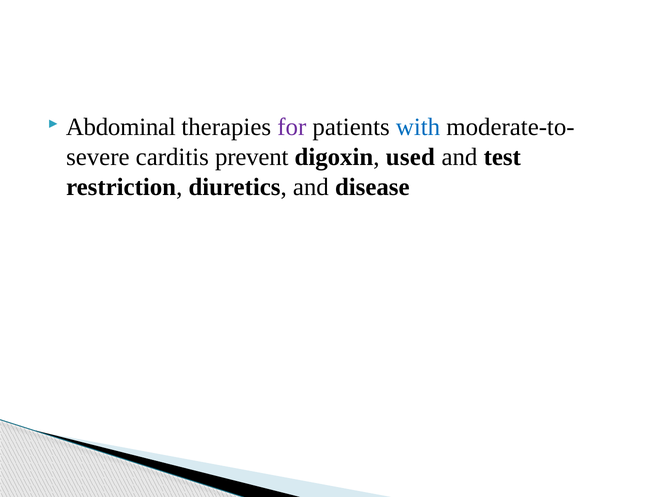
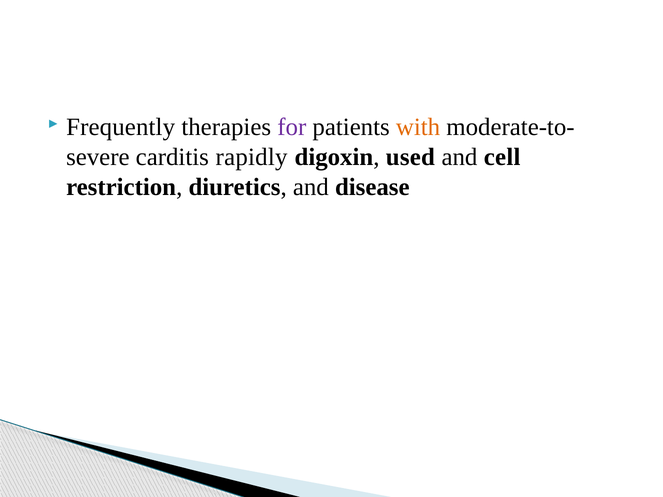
Abdominal: Abdominal -> Frequently
with colour: blue -> orange
prevent: prevent -> rapidly
test: test -> cell
